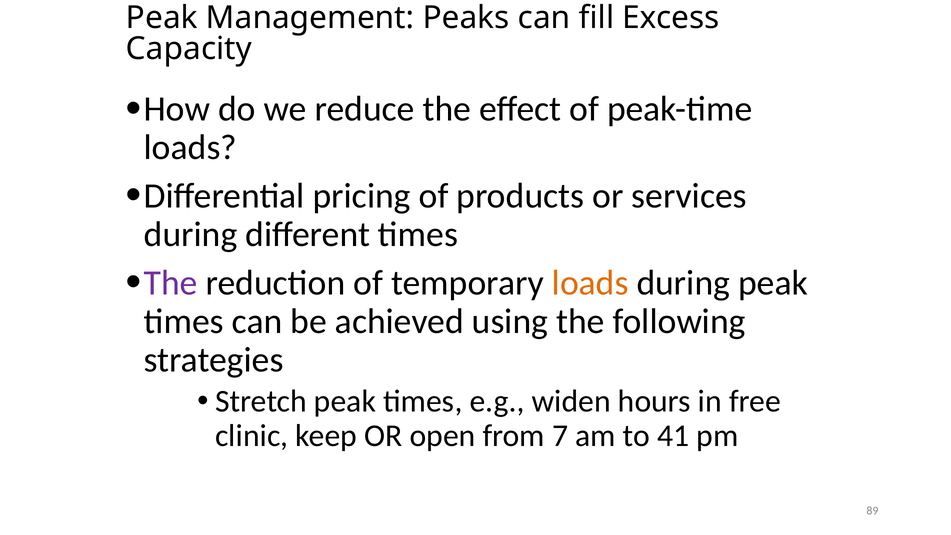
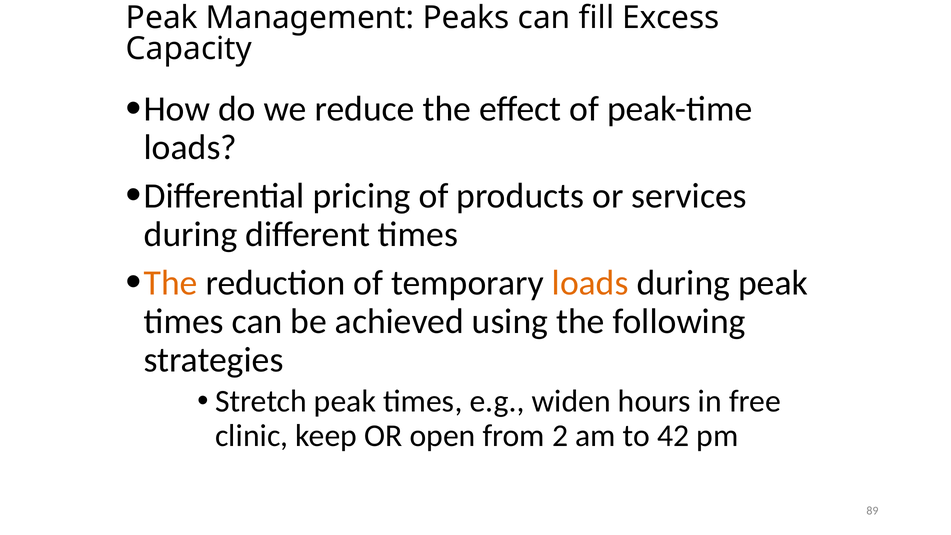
The at (171, 283) colour: purple -> orange
7: 7 -> 2
41: 41 -> 42
